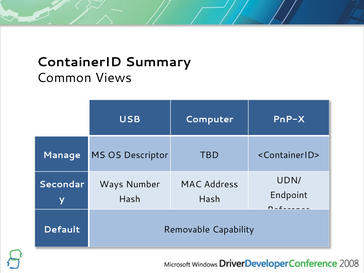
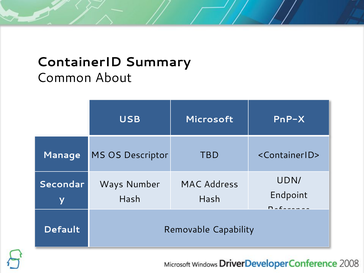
Views: Views -> About
Computer: Computer -> Microsoft
